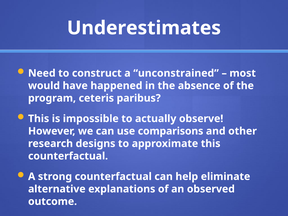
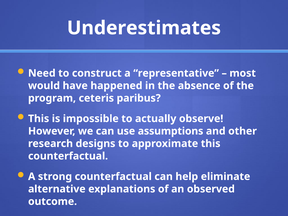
unconstrained: unconstrained -> representative
comparisons: comparisons -> assumptions
